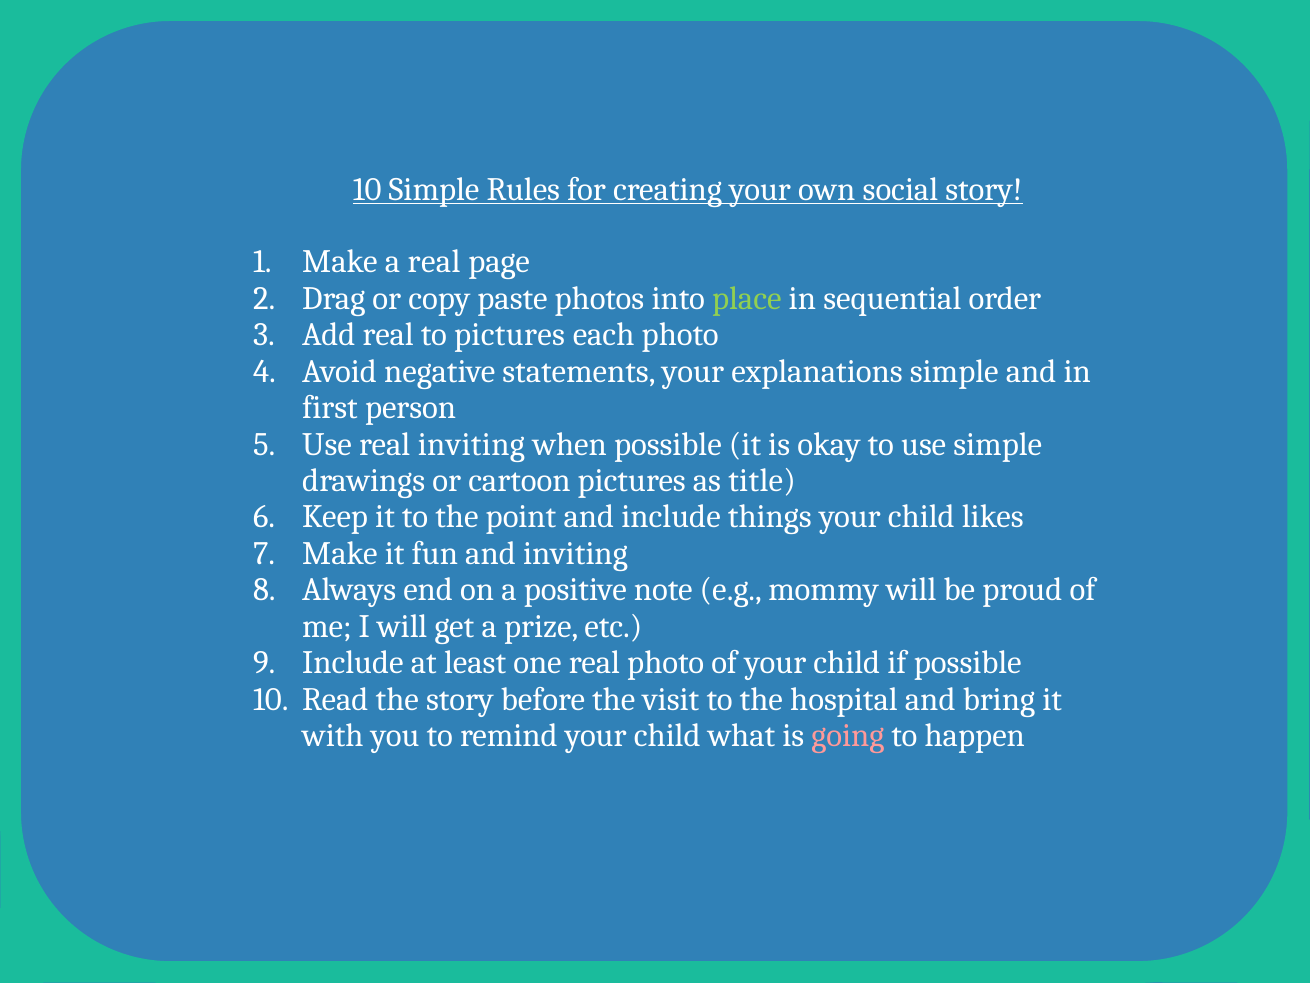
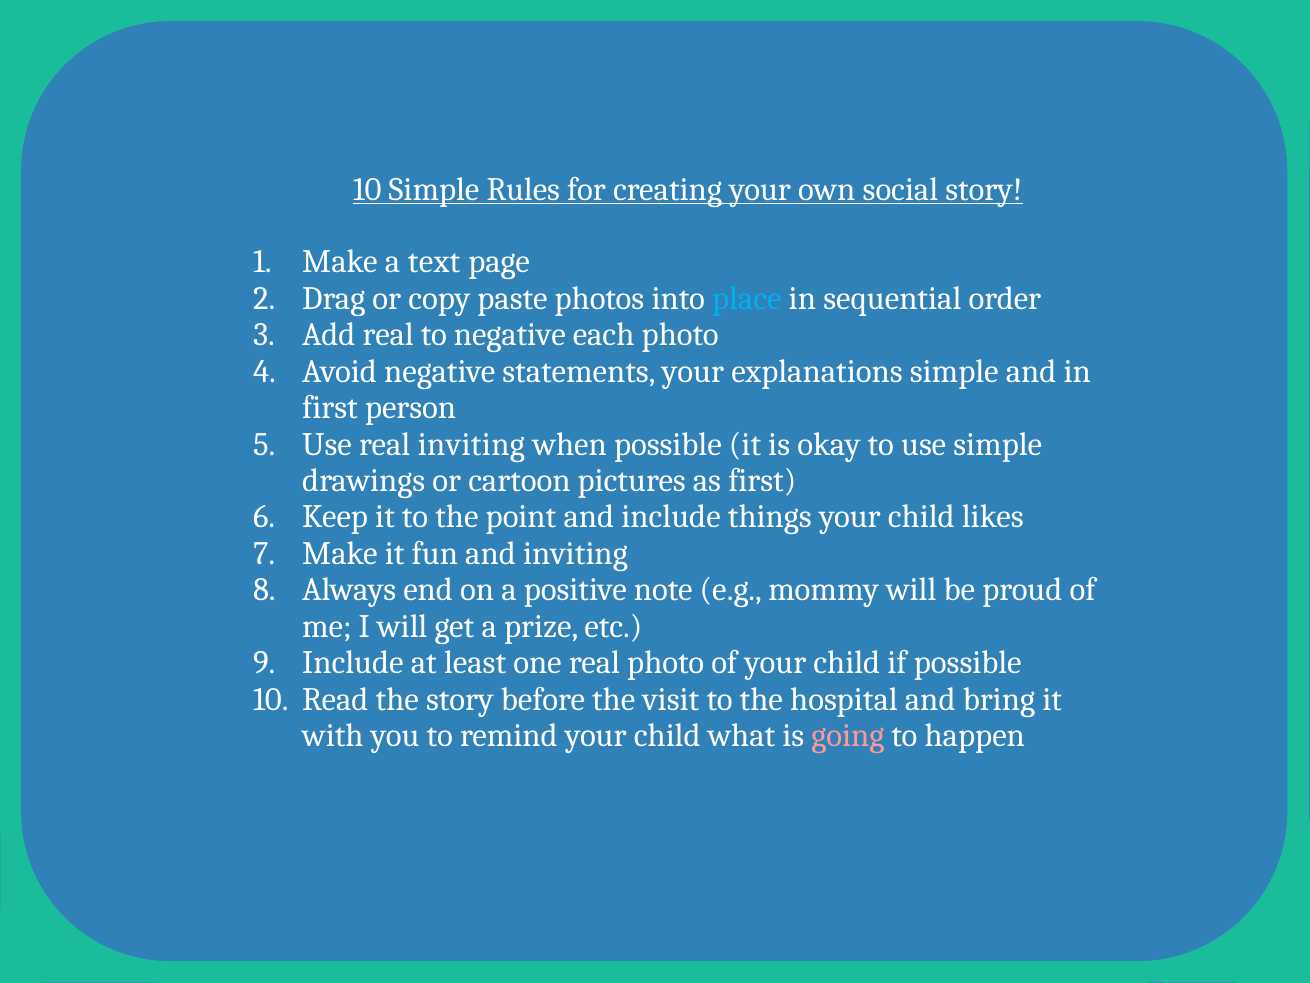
a real: real -> text
place colour: light green -> light blue
to pictures: pictures -> negative
as title: title -> first
